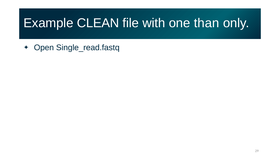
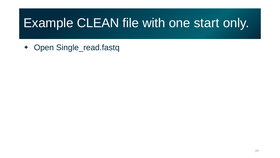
than: than -> start
